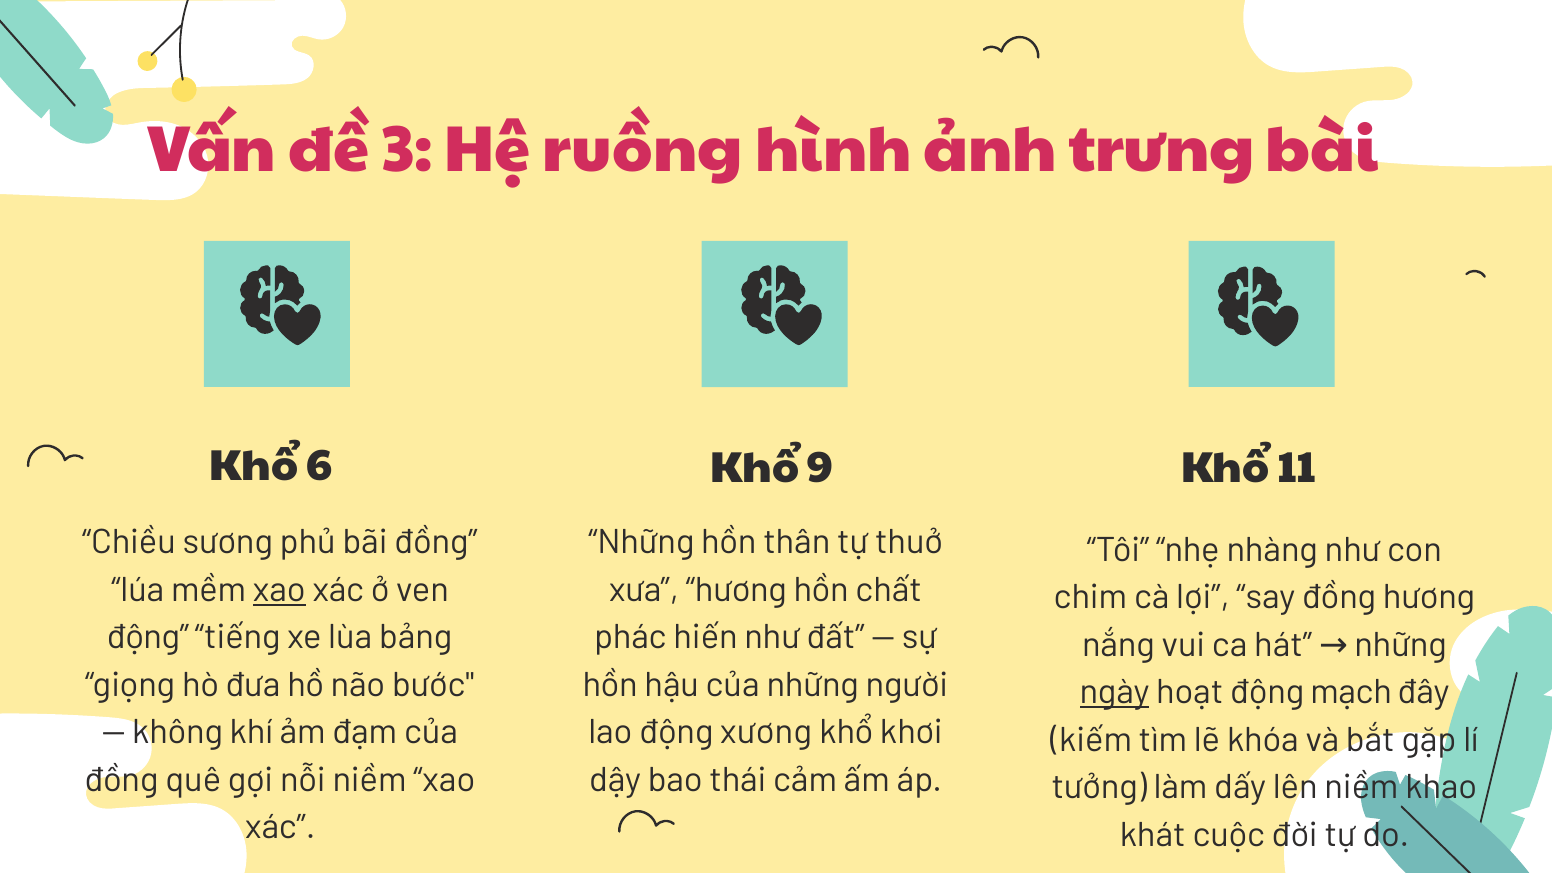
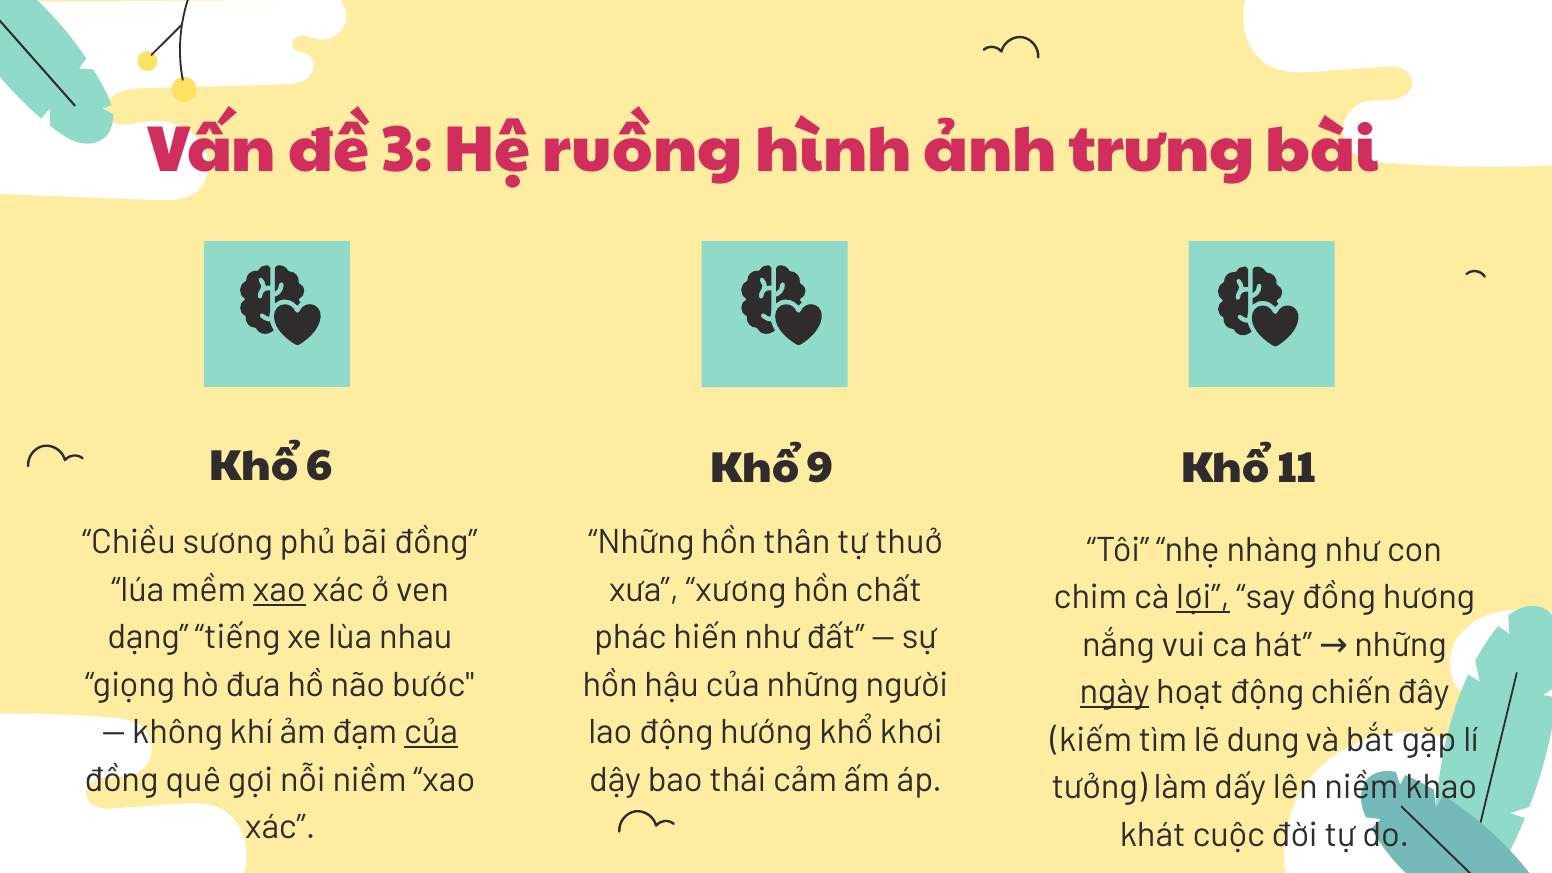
xưa hương: hương -> xương
lợi underline: none -> present
động at (148, 637): động -> dạng
bảng: bảng -> nhau
mạch: mạch -> chiến
của at (431, 733) underline: none -> present
xương: xương -> hướng
khóa: khóa -> dung
